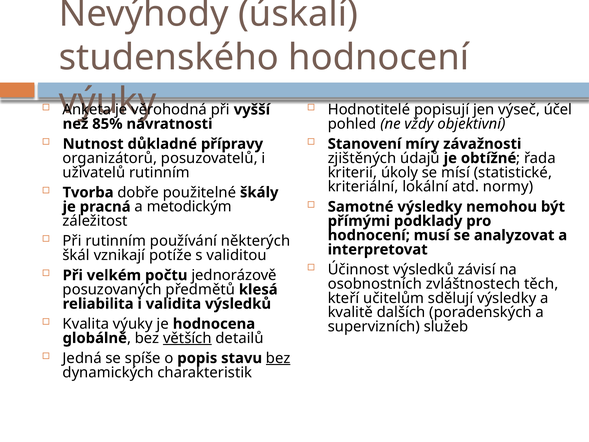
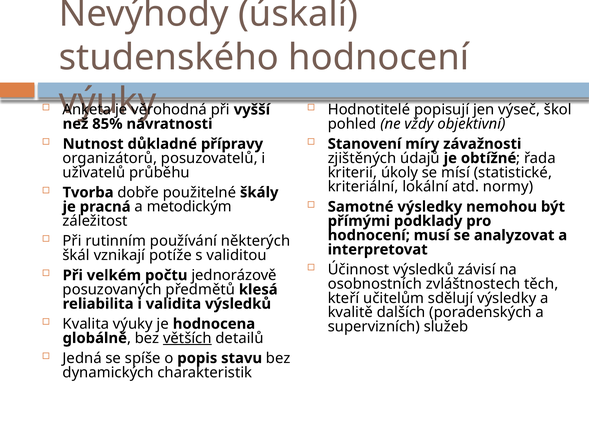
účel: účel -> škol
uživatelů rutinním: rutinním -> průběhu
bez at (278, 358) underline: present -> none
